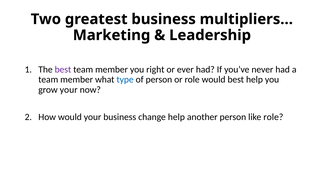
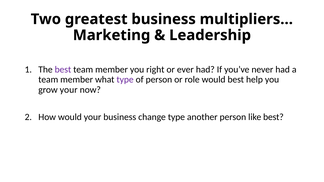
type at (125, 80) colour: blue -> purple
change help: help -> type
like role: role -> best
